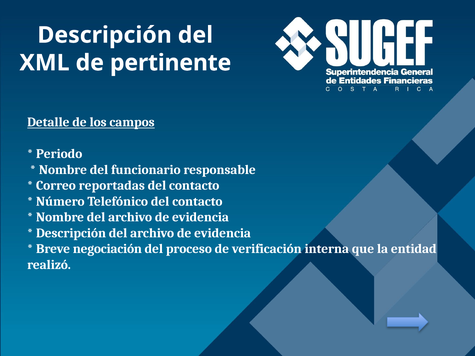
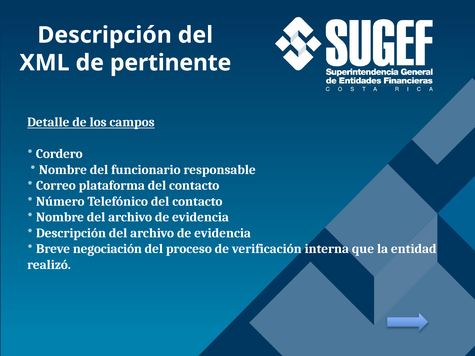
Periodo: Periodo -> Cordero
reportadas: reportadas -> plataforma
